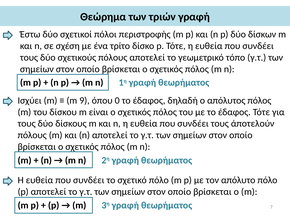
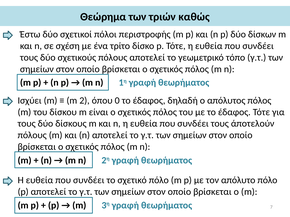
τριών γραφή: γραφή -> καθώς
9: 9 -> 2
